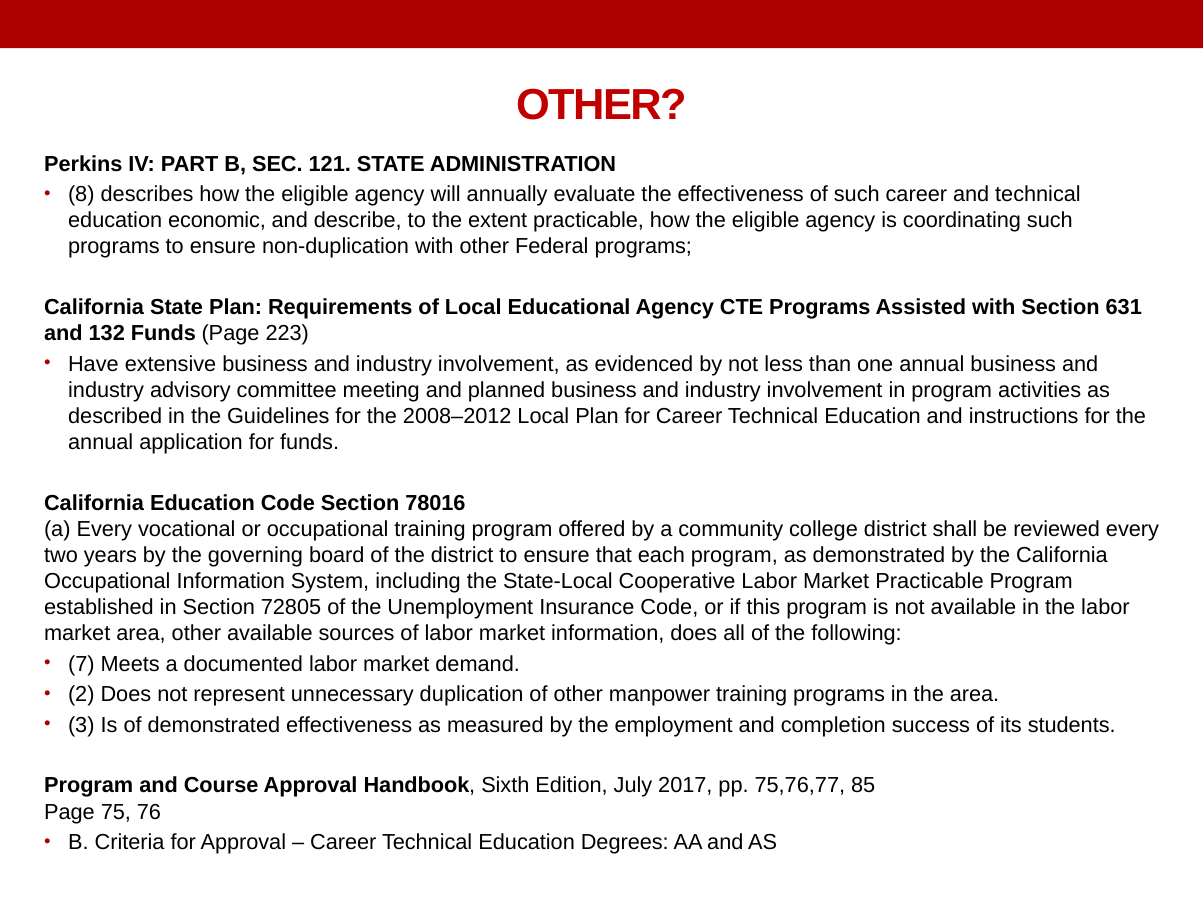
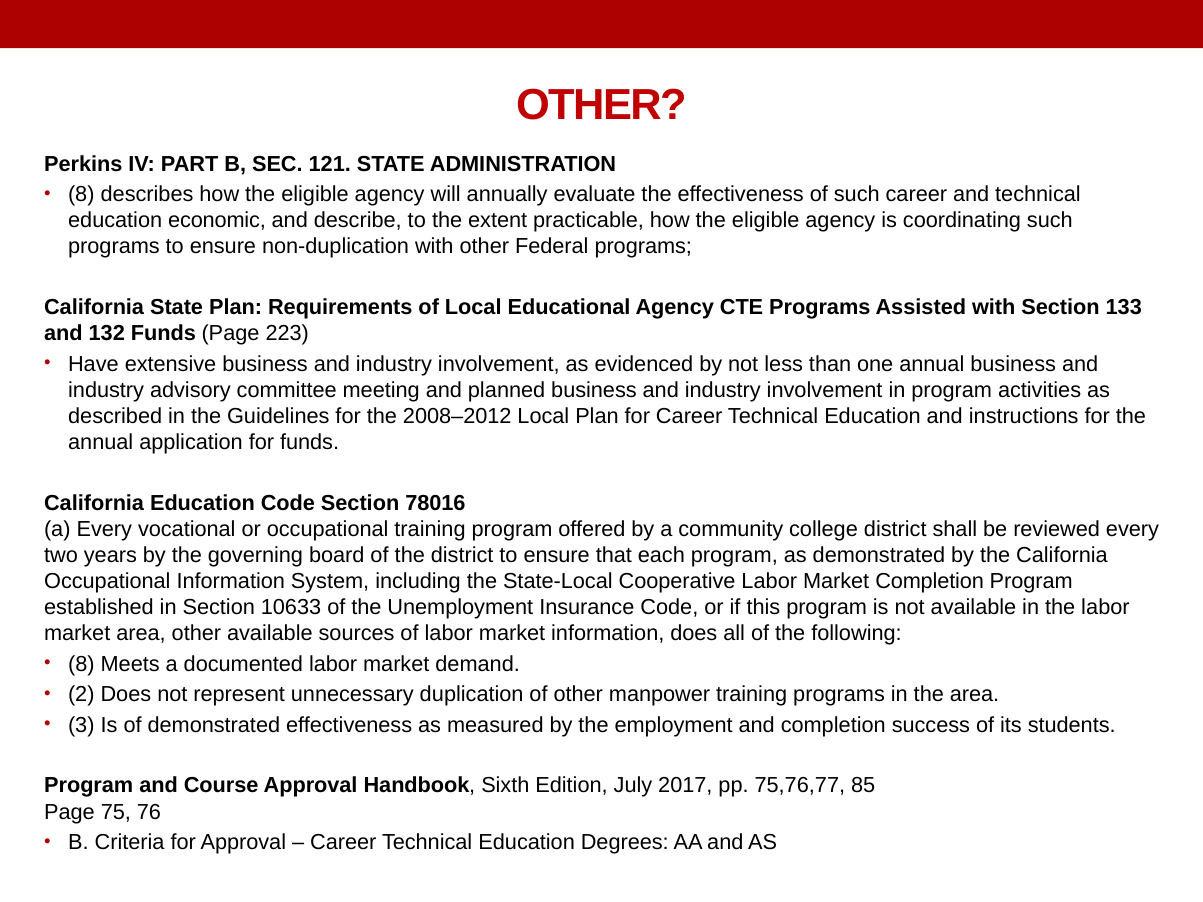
631: 631 -> 133
Market Practicable: Practicable -> Completion
72805: 72805 -> 10633
7 at (81, 664): 7 -> 8
